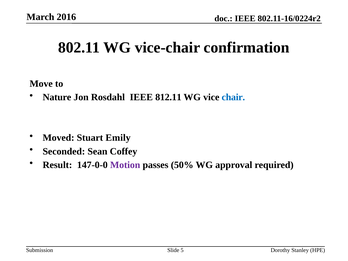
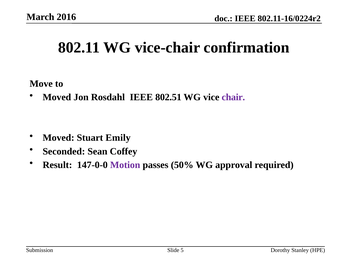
Nature at (57, 97): Nature -> Moved
812.11: 812.11 -> 802.51
chair colour: blue -> purple
